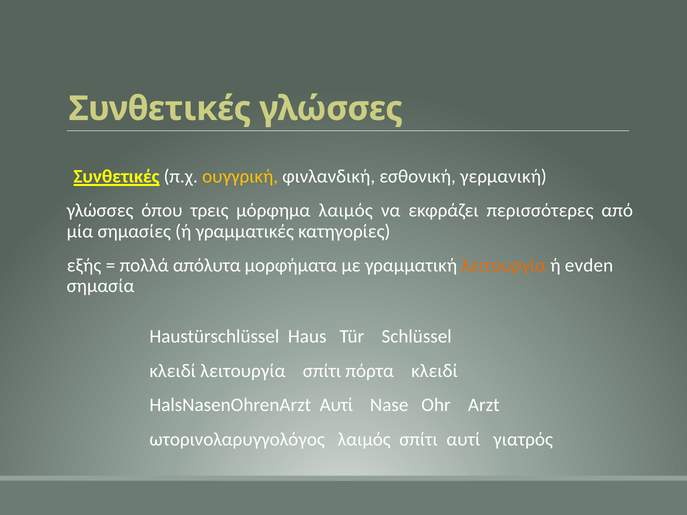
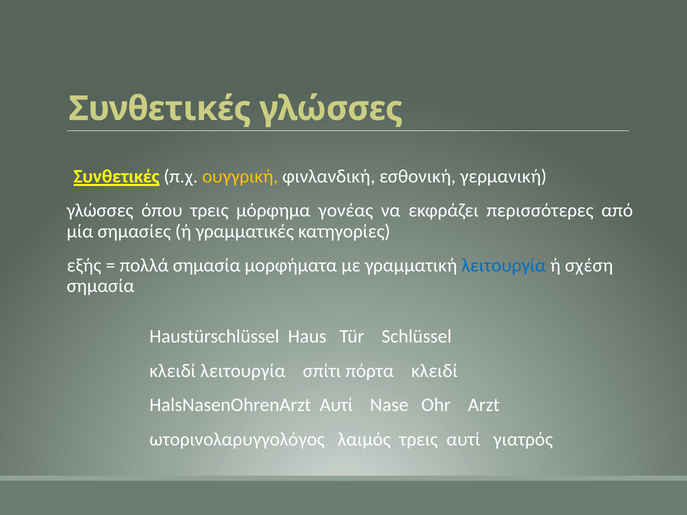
μόρφημα λαιμός: λαιμός -> γονέας
πολλά απόλυτα: απόλυτα -> σημασία
λειτουργία at (504, 265) colour: orange -> blue
evden: evden -> σχέση
λαιμός σπίτι: σπίτι -> τρεις
